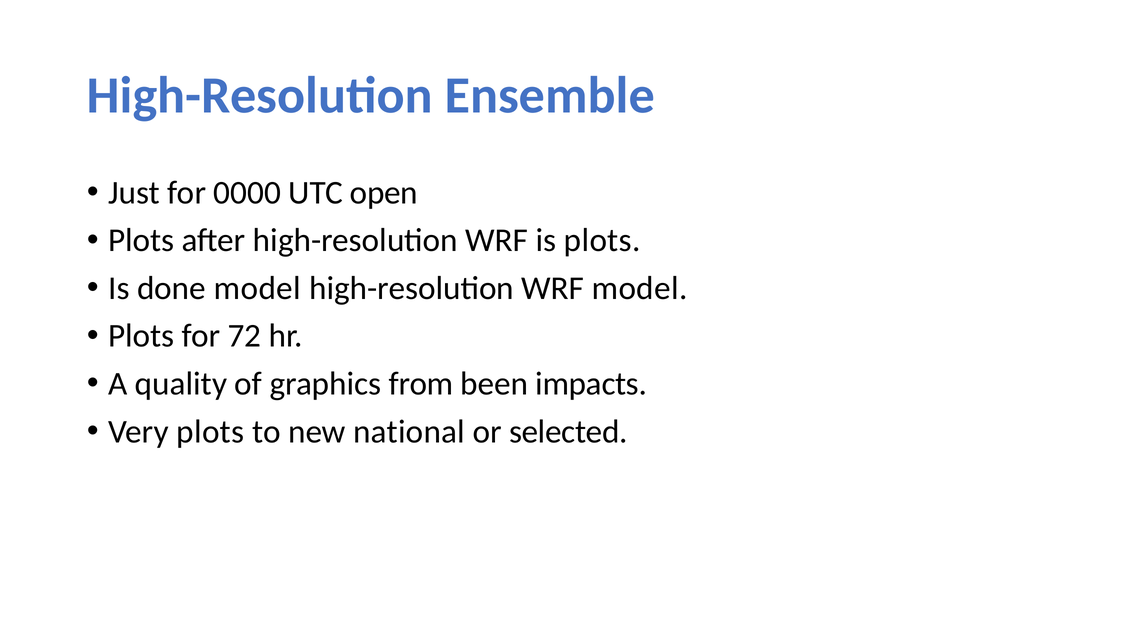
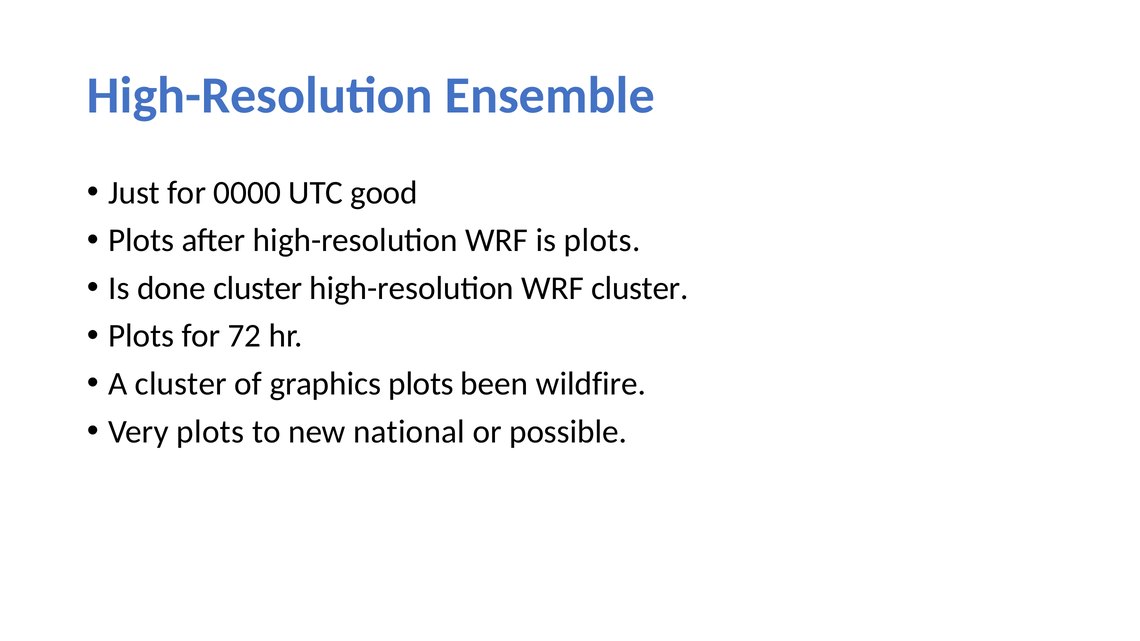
open: open -> good
done model: model -> cluster
WRF model: model -> cluster
A quality: quality -> cluster
graphics from: from -> plots
impacts: impacts -> wildfire
selected: selected -> possible
